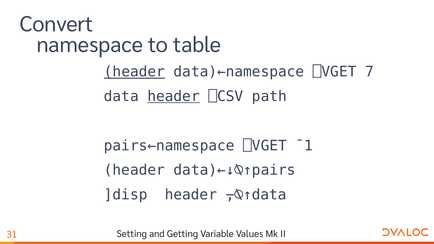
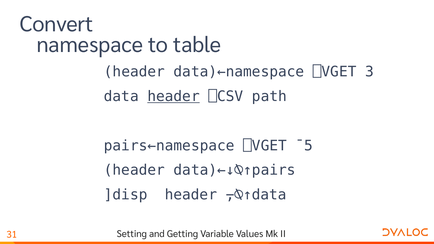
header at (134, 72) underline: present -> none
7: 7 -> 3
¯1: ¯1 -> ¯5
